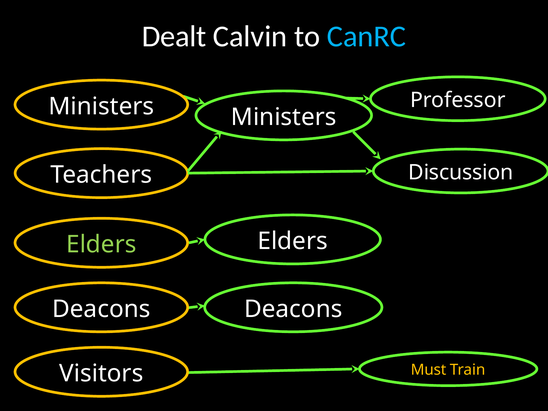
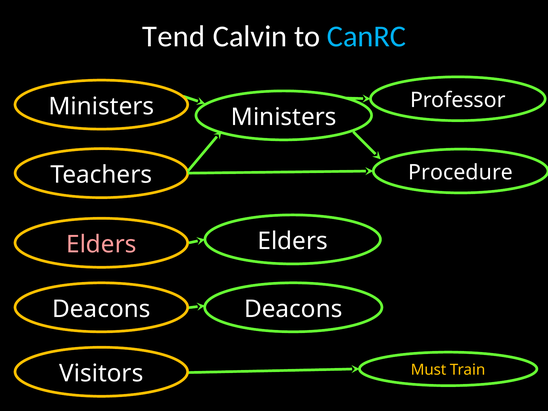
Dealt: Dealt -> Tend
Discussion: Discussion -> Procedure
Elders at (101, 244) colour: light green -> pink
